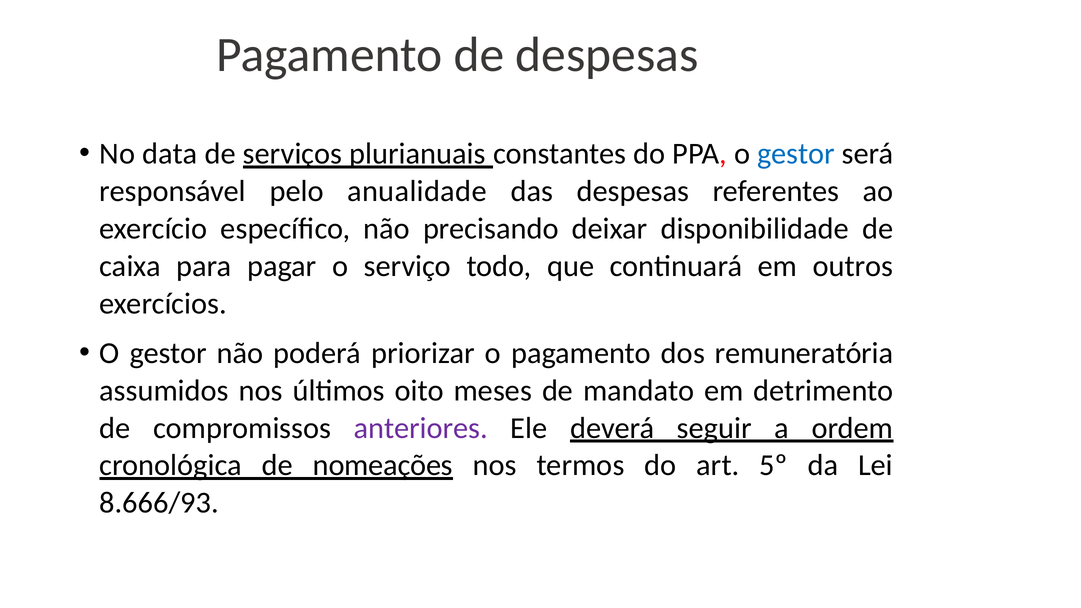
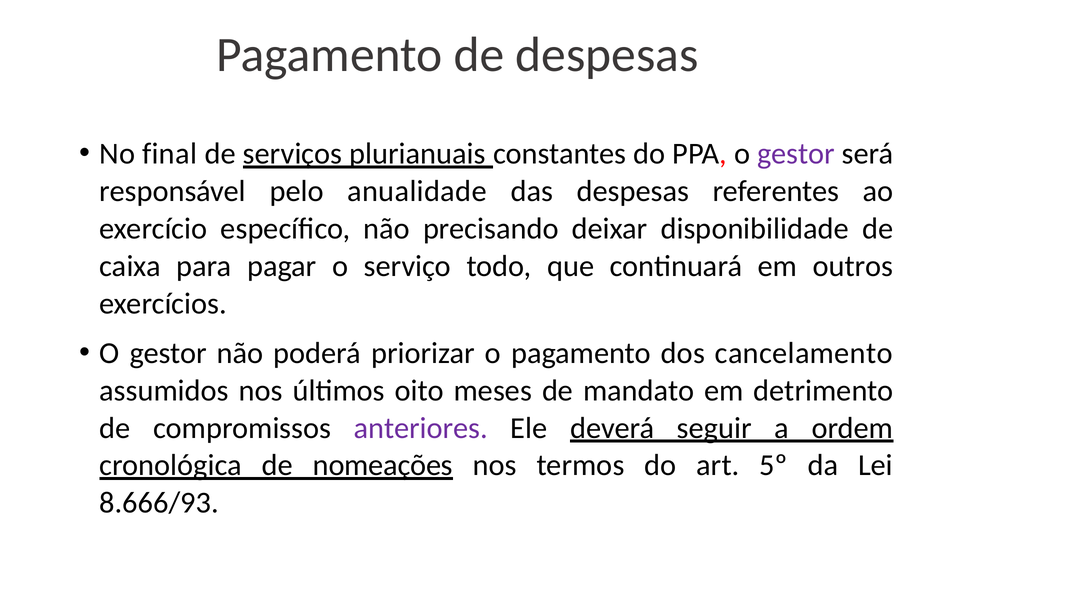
data: data -> final
gestor at (796, 154) colour: blue -> purple
remuneratória: remuneratória -> cancelamento
